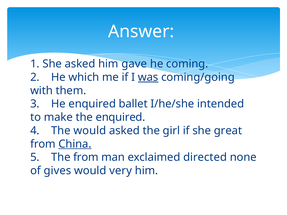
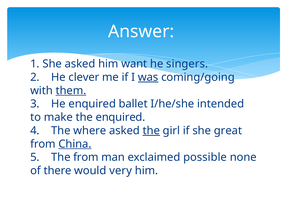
gave: gave -> want
coming: coming -> singers
which: which -> clever
them underline: none -> present
The would: would -> where
the at (151, 131) underline: none -> present
directed: directed -> possible
gives: gives -> there
